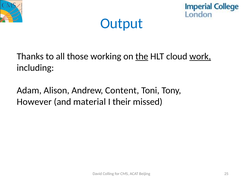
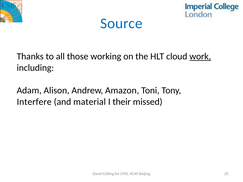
Output: Output -> Source
the underline: present -> none
Content: Content -> Amazon
However: However -> Interfere
